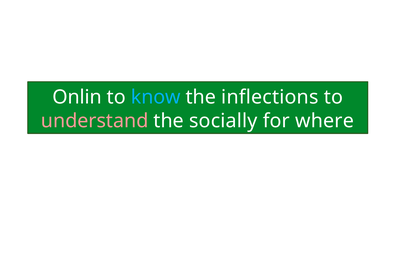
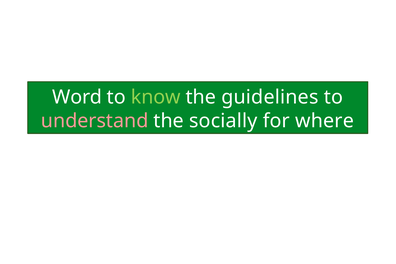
Onlin: Onlin -> Word
know colour: light blue -> light green
inflections: inflections -> guidelines
